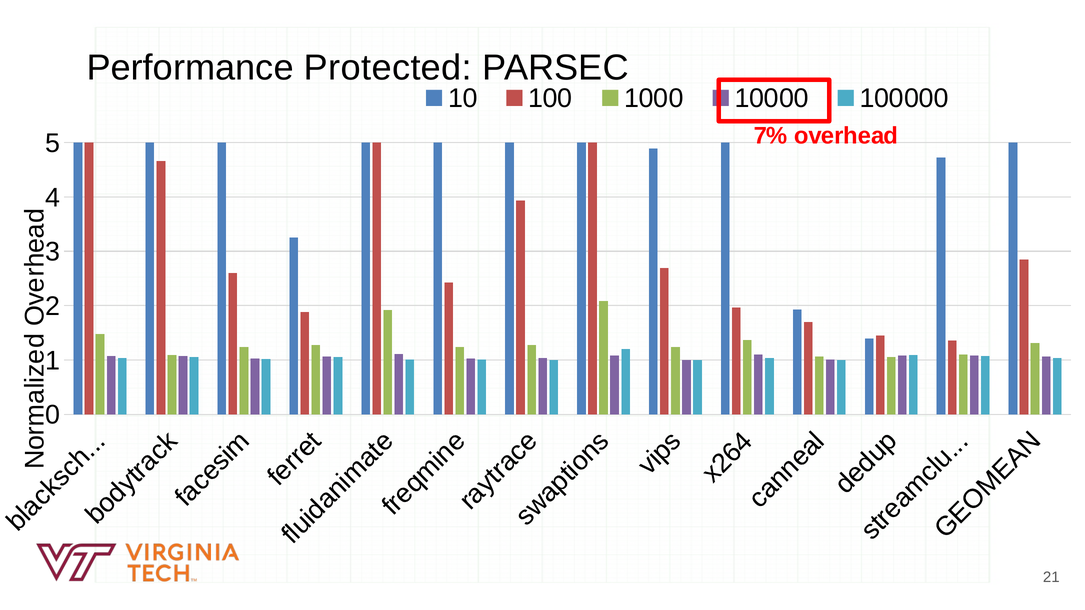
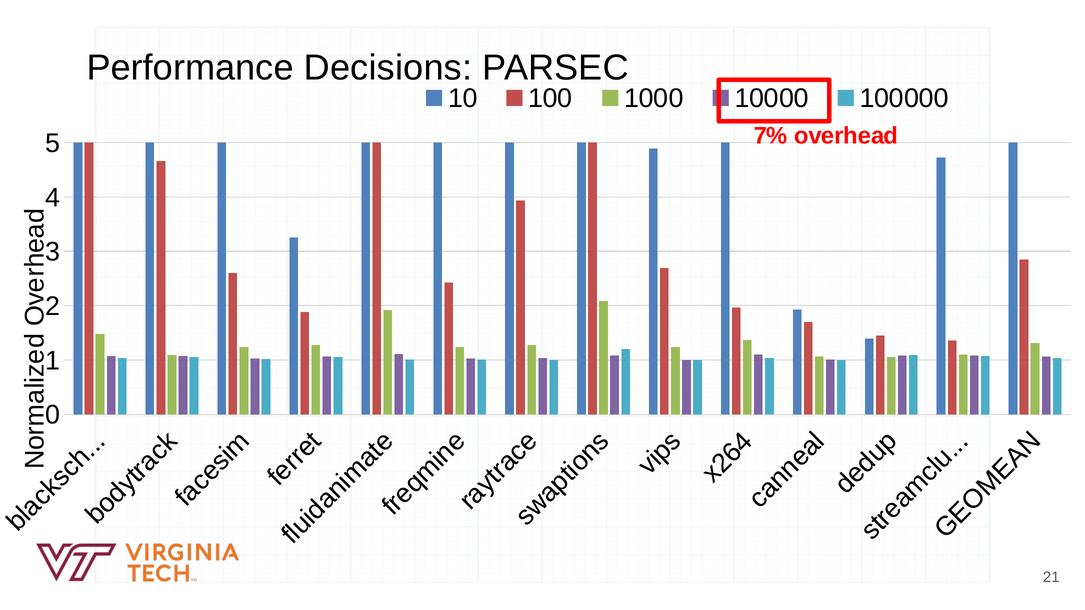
Protected: Protected -> Decisions
